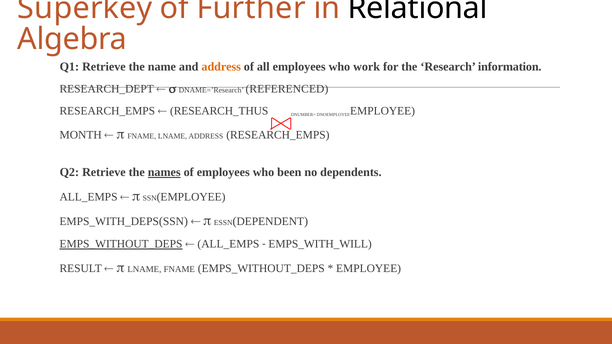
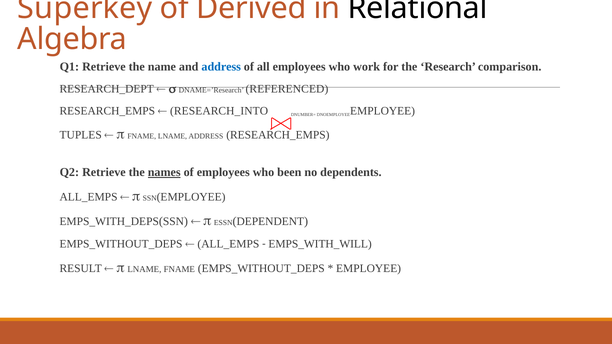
Further: Further -> Derived
address at (221, 67) colour: orange -> blue
information: information -> comparison
RESEARCH_THUS: RESEARCH_THUS -> RESEARCH_INTO
MONTH: MONTH -> TUPLES
EMPS_WITHOUT_DEPS at (121, 244) underline: present -> none
